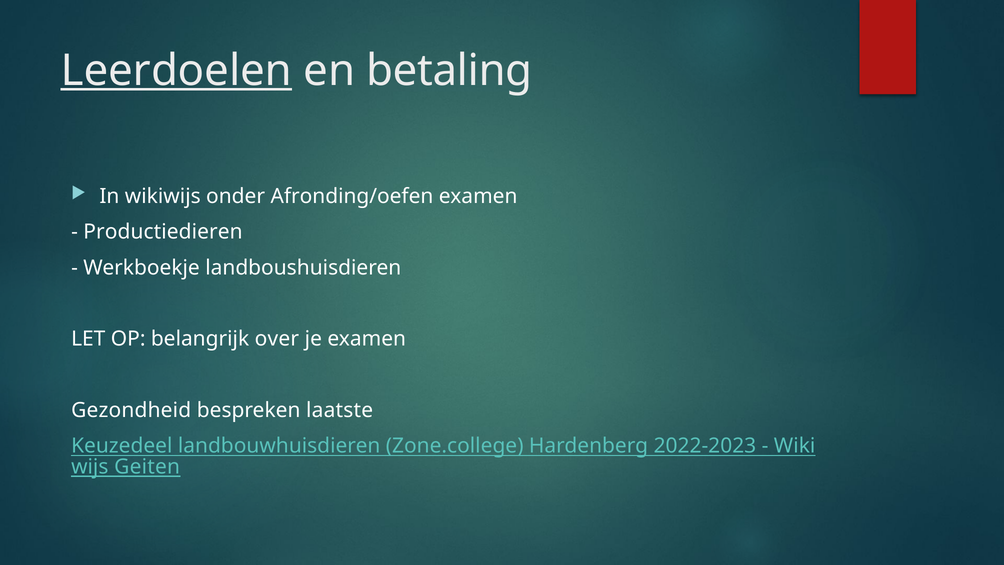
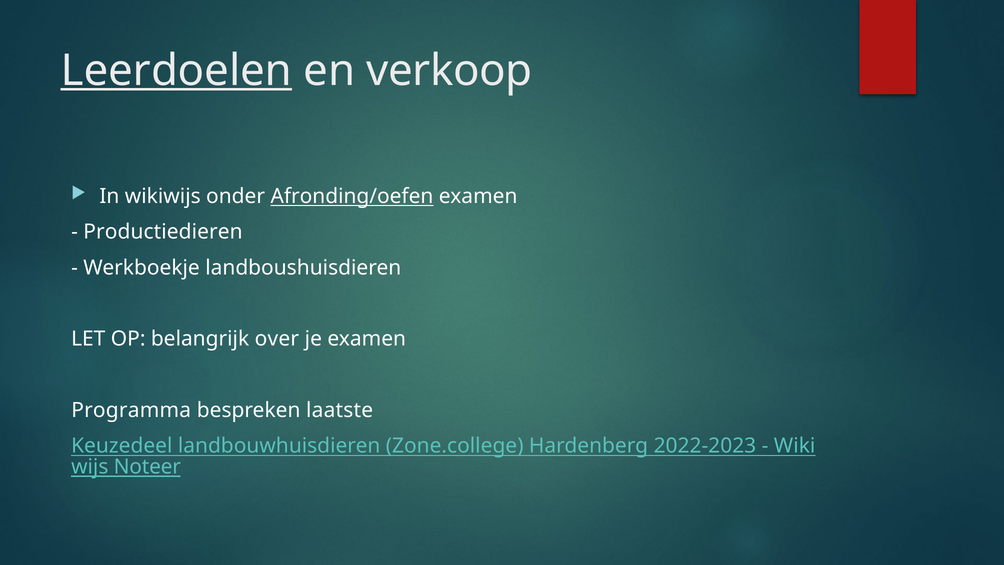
betaling: betaling -> verkoop
Afronding/oefen underline: none -> present
Gezondheid: Gezondheid -> Programma
Geiten: Geiten -> Noteer
